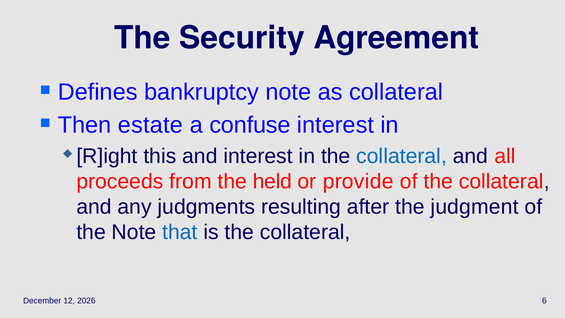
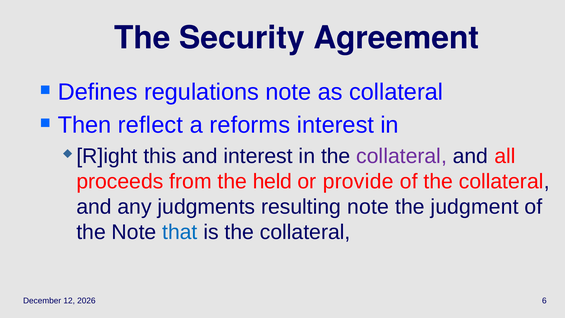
bankruptcy: bankruptcy -> regulations
estate: estate -> reflect
confuse: confuse -> reforms
collateral at (402, 156) colour: blue -> purple
resulting after: after -> note
